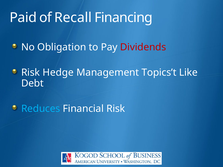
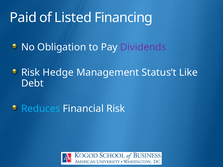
Recall: Recall -> Listed
Dividends colour: red -> purple
Topics’t: Topics’t -> Status’t
